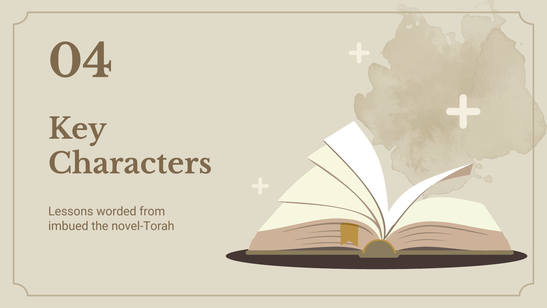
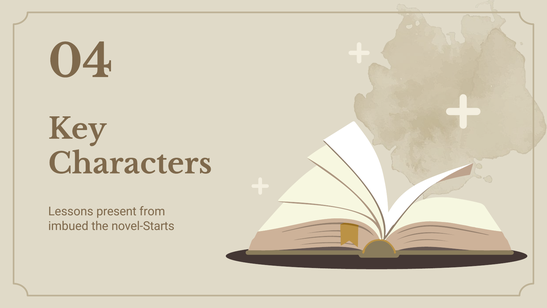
worded: worded -> present
novel-Torah: novel-Torah -> novel-Starts
